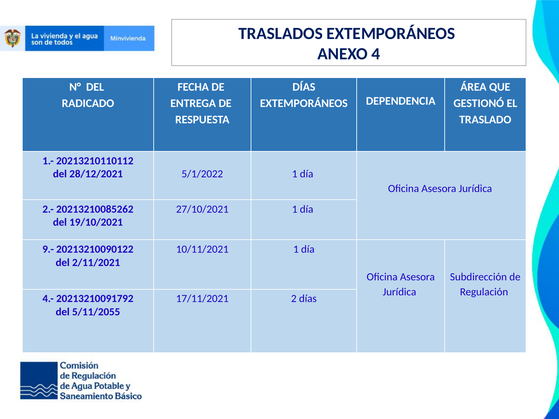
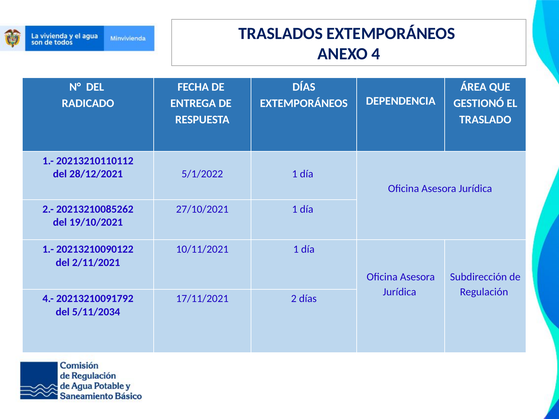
9.- at (48, 249): 9.- -> 1.-
5/11/2055: 5/11/2055 -> 5/11/2034
